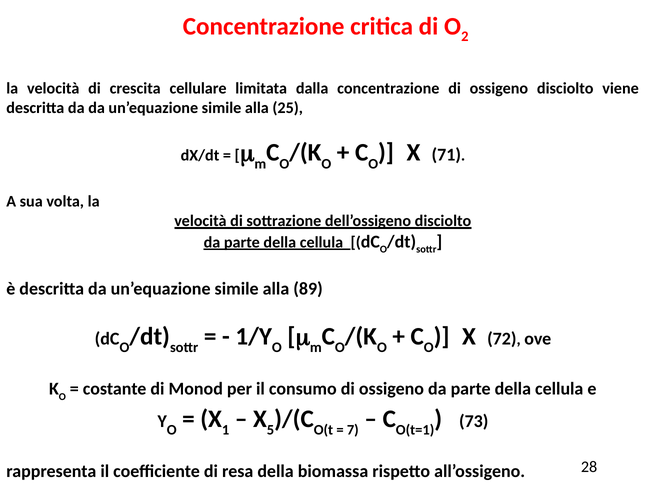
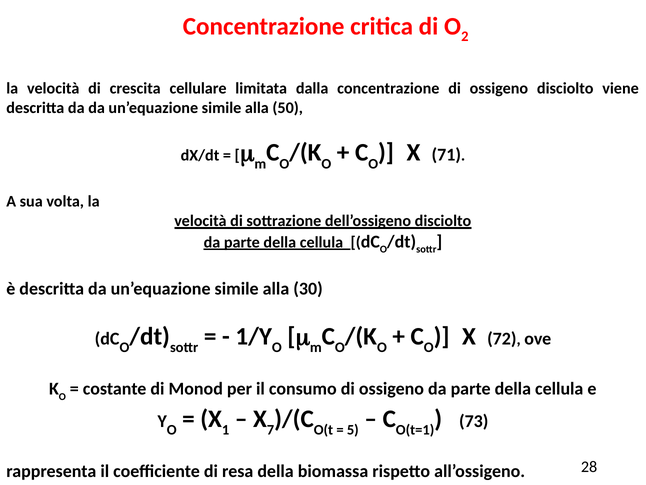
25: 25 -> 50
89: 89 -> 30
5: 5 -> 7
7: 7 -> 5
